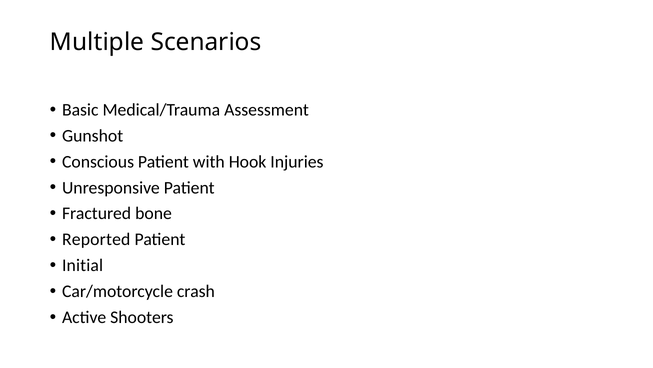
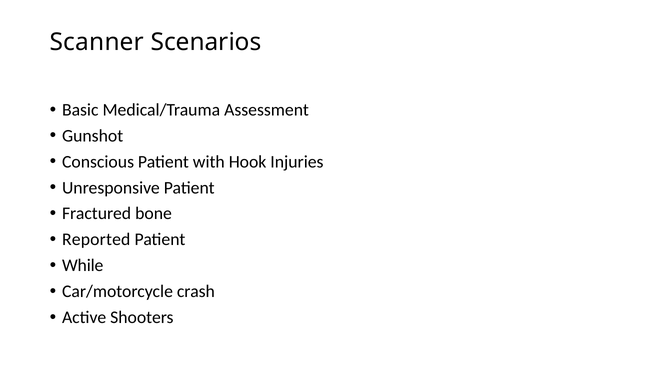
Multiple: Multiple -> Scanner
Initial: Initial -> While
